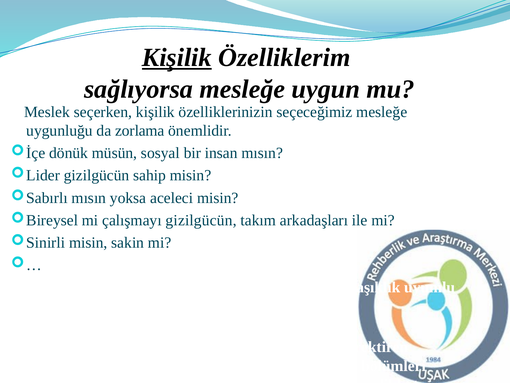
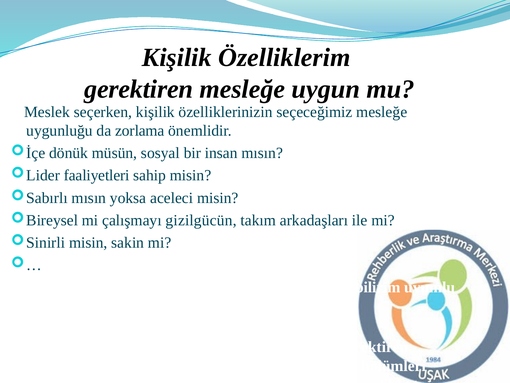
Kişilik at (177, 57) underline: present -> none
sağlıyorsa at (139, 89): sağlıyorsa -> gerektiren
gizilgücün at (97, 175): gizilgücün -> faaliyetleri
karmaşıklık: karmaşıklık -> edinebilirim
